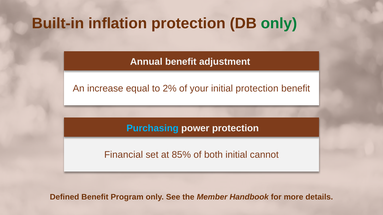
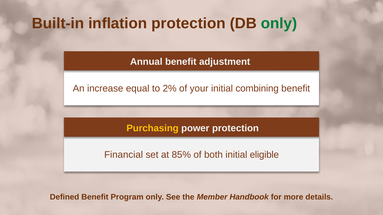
initial protection: protection -> combining
Purchasing colour: light blue -> yellow
cannot: cannot -> eligible
